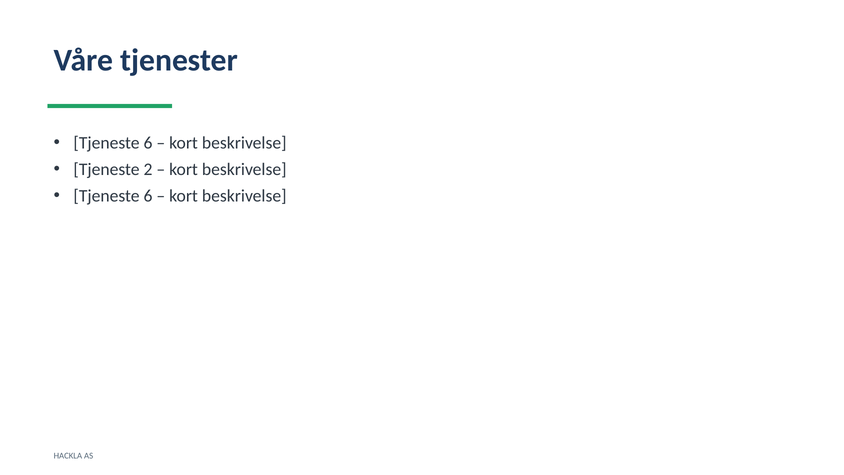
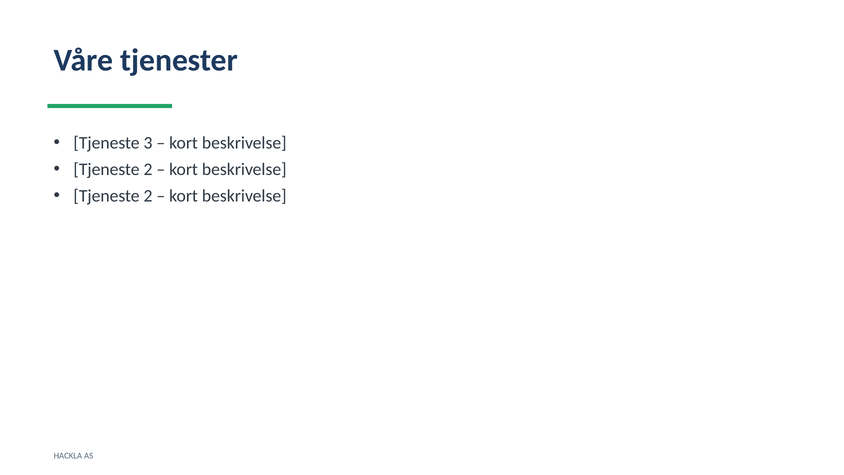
6 at (148, 143): 6 -> 3
6 at (148, 196): 6 -> 2
